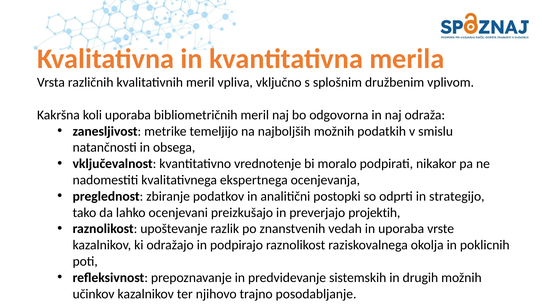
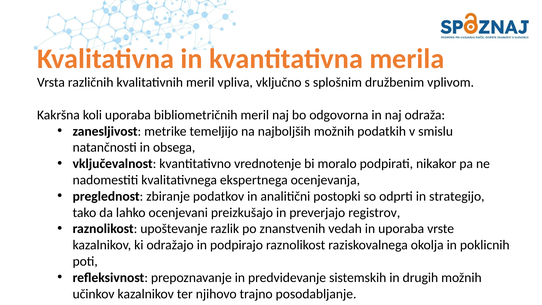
projektih: projektih -> registrov
